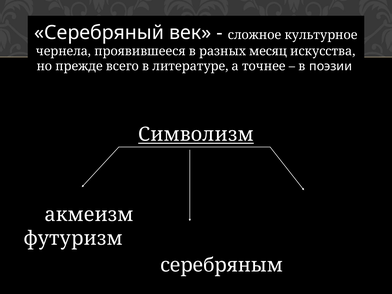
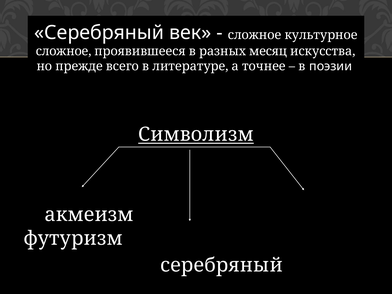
чернела at (64, 51): чернела -> сложное
серебряным at (222, 265): серебряным -> серебряный
